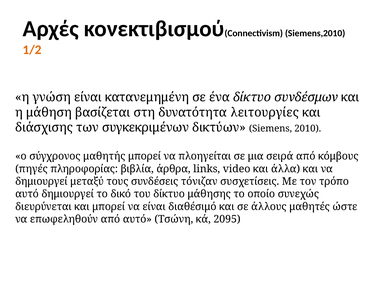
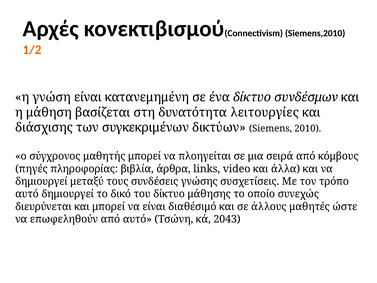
τόνιζαν: τόνιζαν -> γνώσης
2095: 2095 -> 2043
